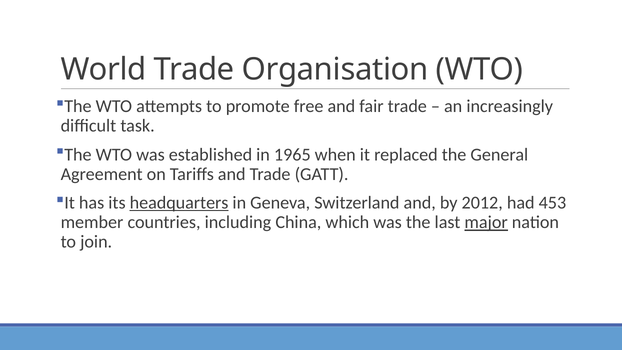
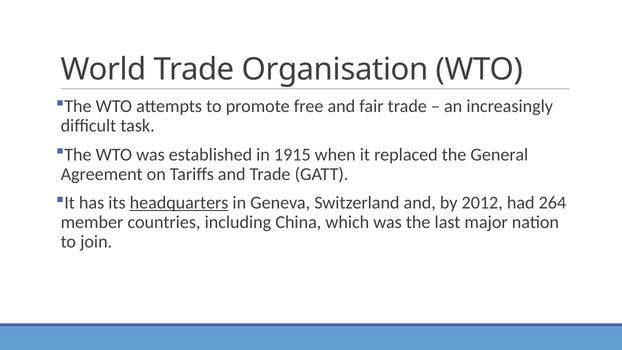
1965: 1965 -> 1915
453: 453 -> 264
major underline: present -> none
